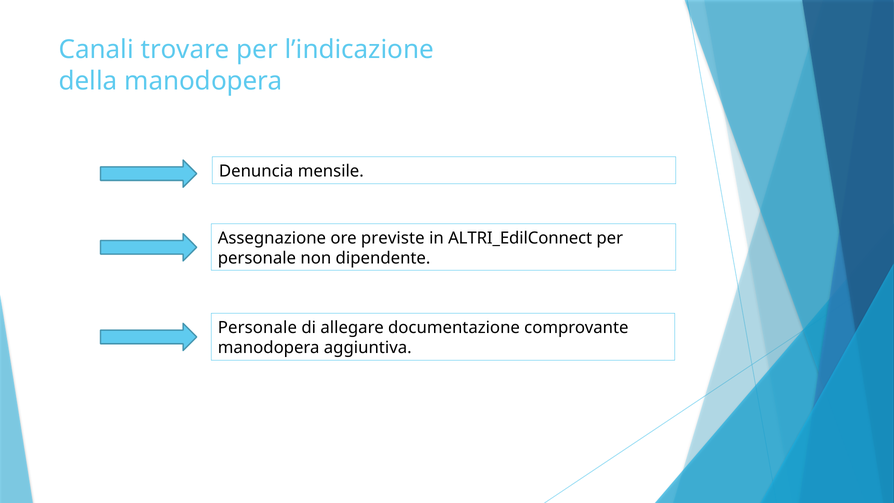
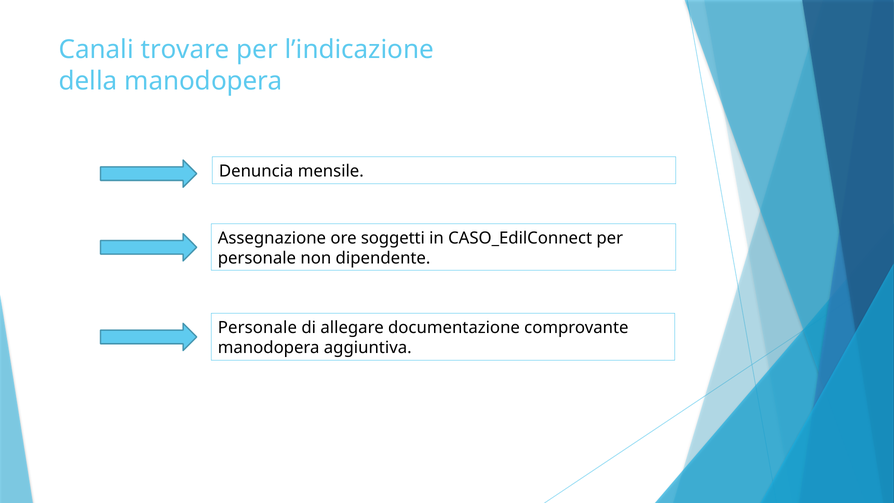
previste: previste -> soggetti
ALTRI_EdilConnect: ALTRI_EdilConnect -> CASO_EdilConnect
